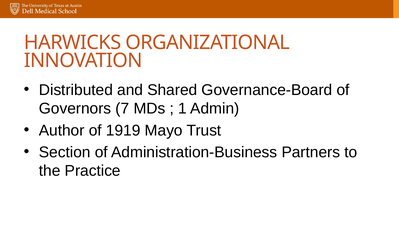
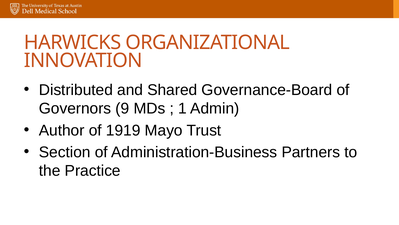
7: 7 -> 9
